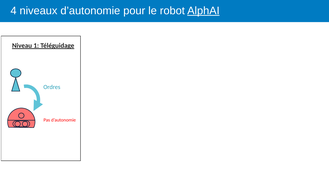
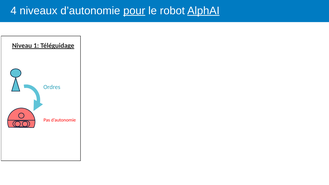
pour underline: none -> present
